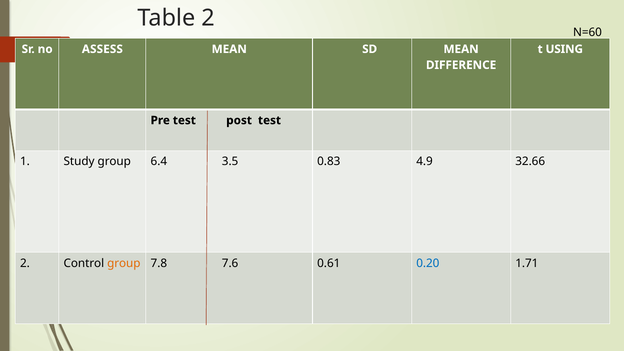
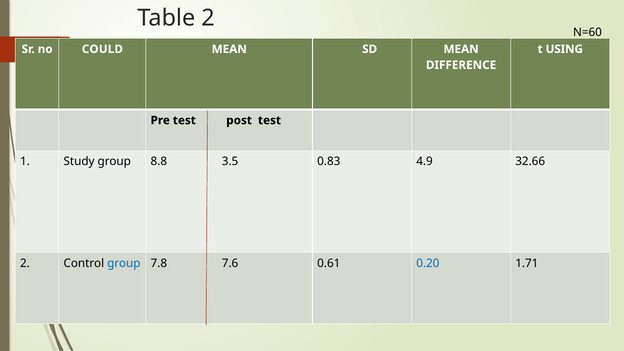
ASSESS: ASSESS -> COULD
6.4: 6.4 -> 8.8
group at (124, 263) colour: orange -> blue
